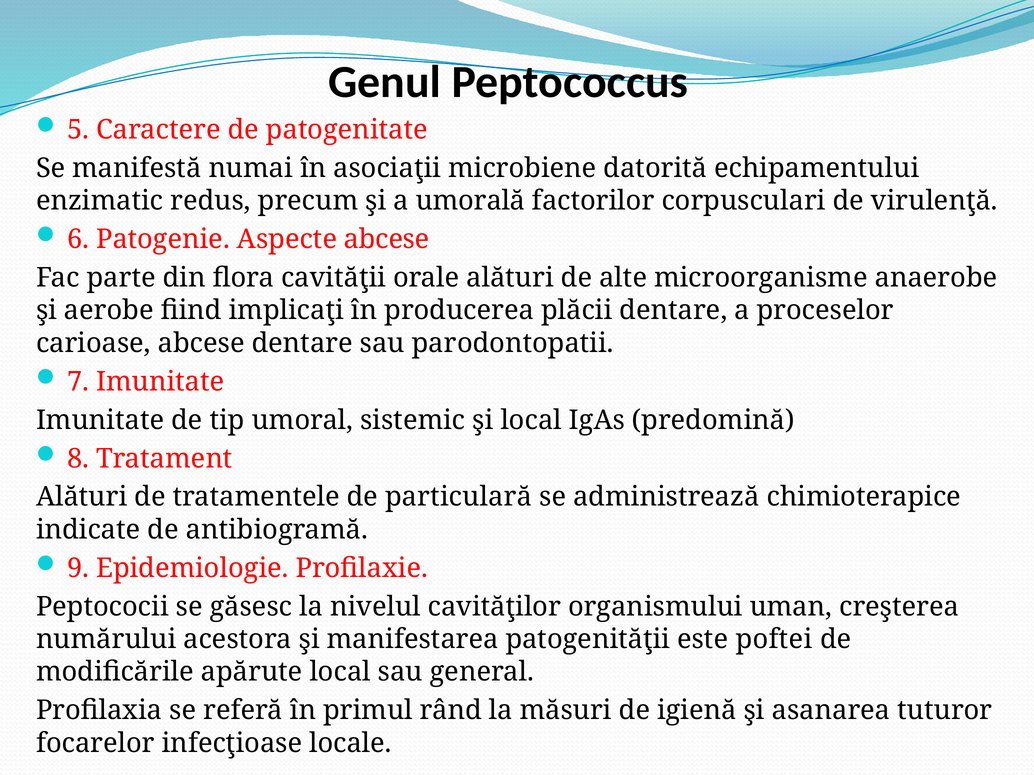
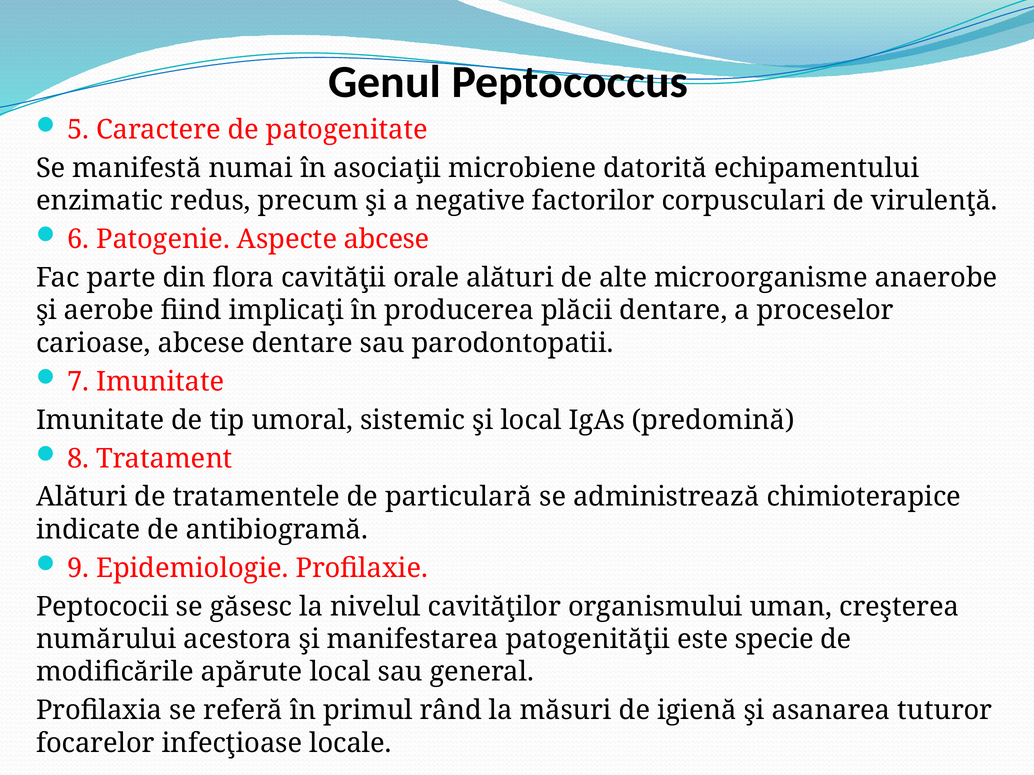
umorală: umorală -> negative
poftei: poftei -> specie
